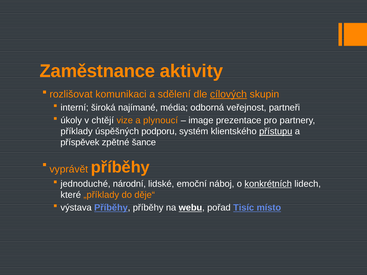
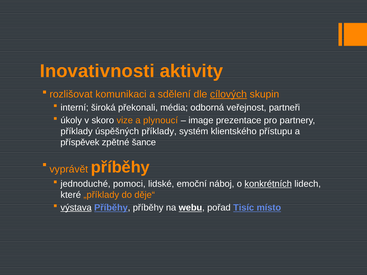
Zaměstnance: Zaměstnance -> Inovativnosti
najímané: najímané -> překonali
chtějí: chtějí -> skoro
úspěšných podporu: podporu -> příklady
přístupu underline: present -> none
národní: národní -> pomoci
výstava underline: none -> present
